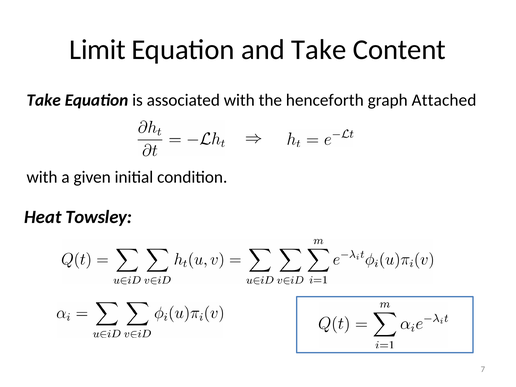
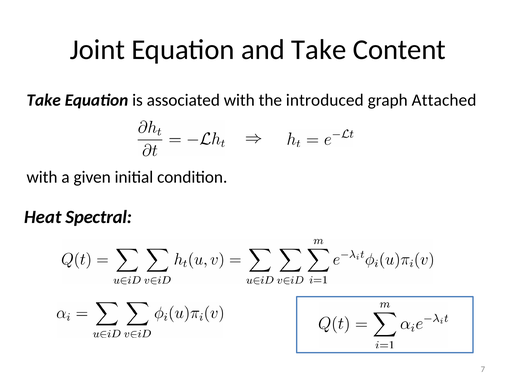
Limit: Limit -> Joint
henceforth: henceforth -> introduced
Towsley: Towsley -> Spectral
